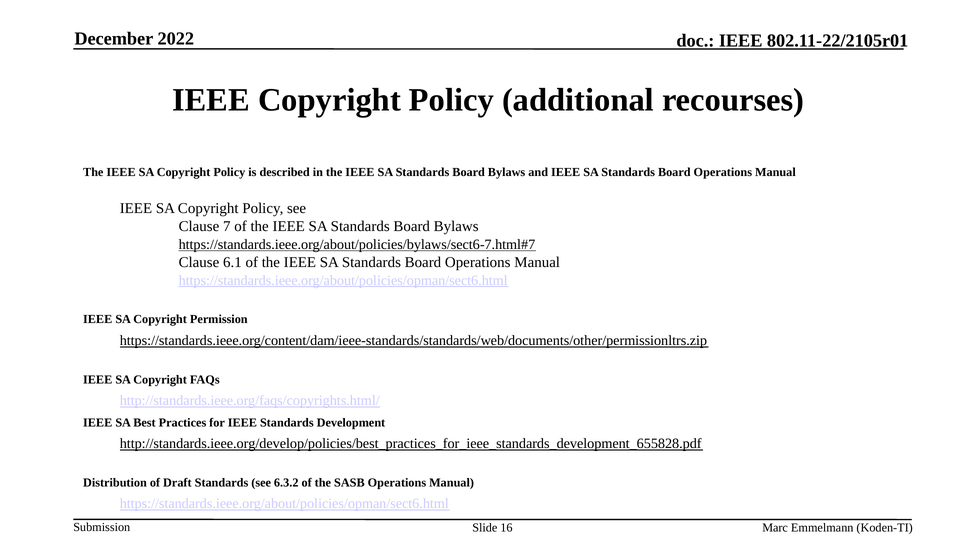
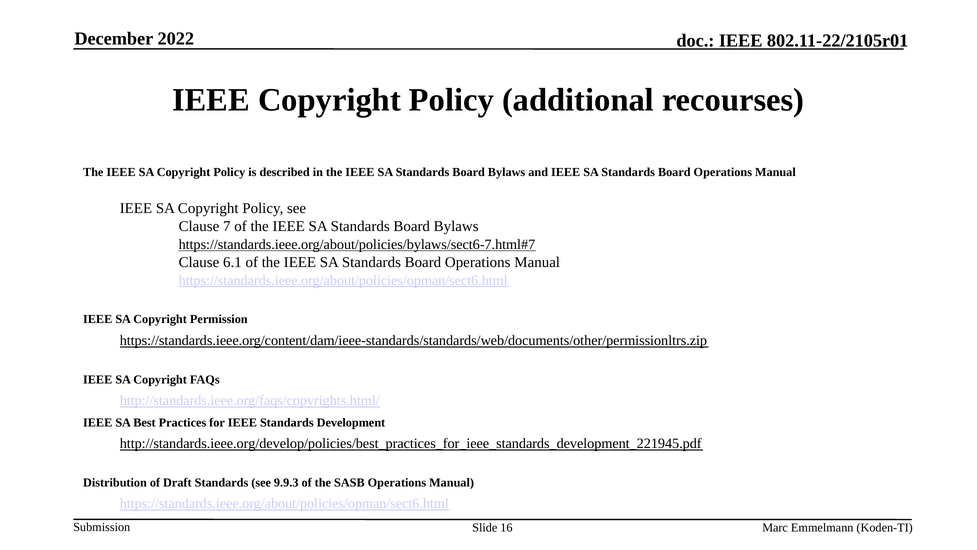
http://standards.ieee.org/develop/policies/best_practices_for_ieee_standards_development_655828.pdf: http://standards.ieee.org/develop/policies/best_practices_for_ieee_standards_development_655828.pdf -> http://standards.ieee.org/develop/policies/best_practices_for_ieee_standards_development_221945.pdf
6.3.2: 6.3.2 -> 9.9.3
